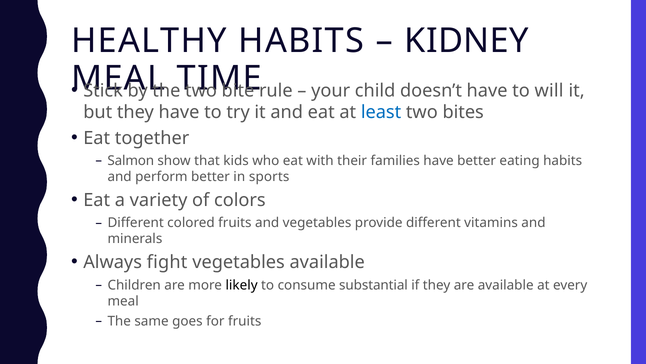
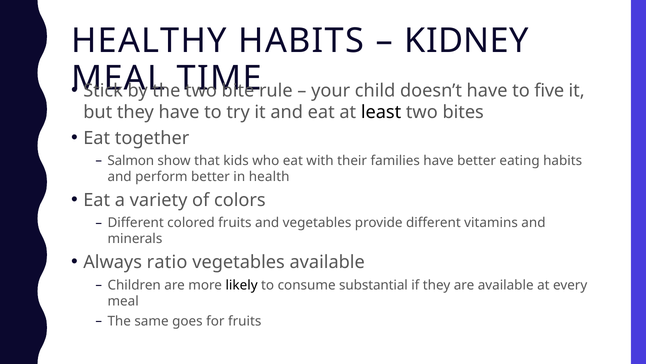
will: will -> five
least colour: blue -> black
sports: sports -> health
fight: fight -> ratio
